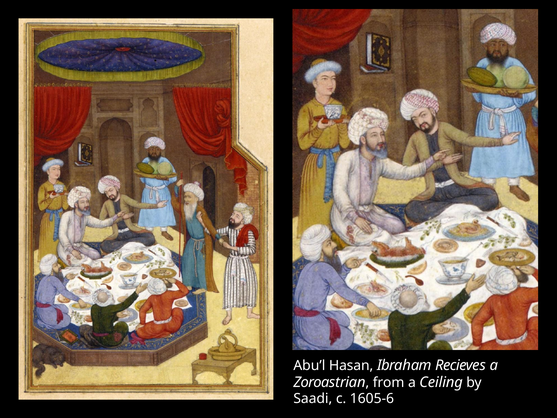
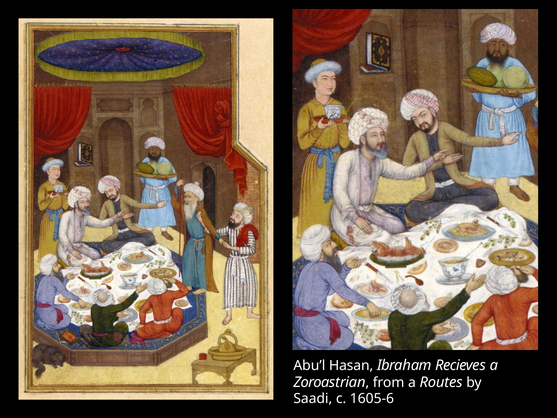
Ceiling: Ceiling -> Routes
